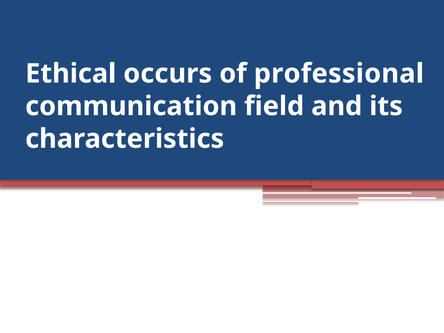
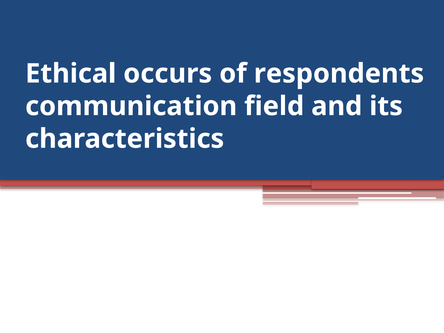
professional: professional -> respondents
